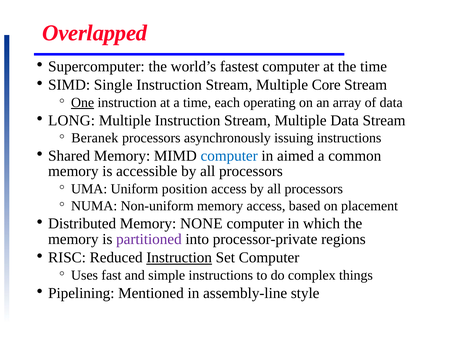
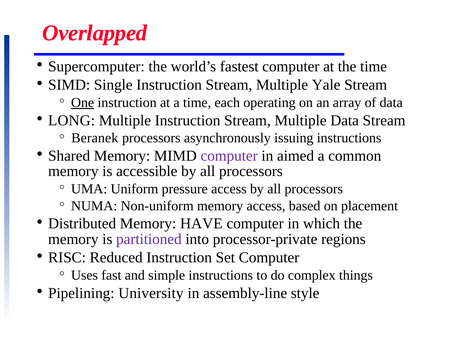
Core: Core -> Yale
computer at (229, 156) colour: blue -> purple
position: position -> pressure
NONE: NONE -> HAVE
Instruction at (179, 257) underline: present -> none
Mentioned: Mentioned -> University
